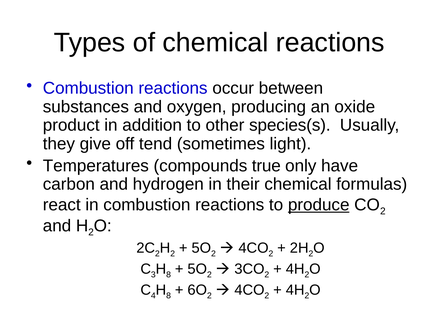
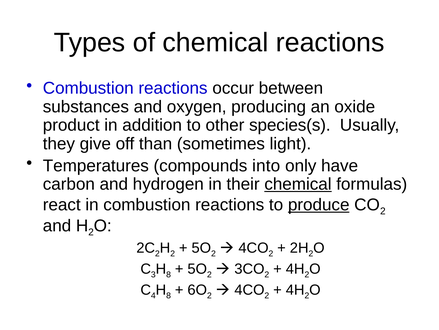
tend: tend -> than
true: true -> into
chemical at (298, 184) underline: none -> present
